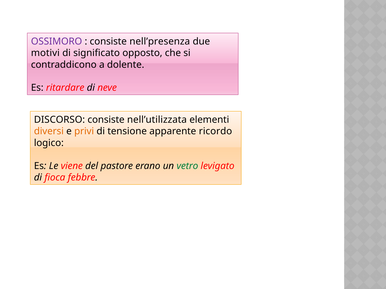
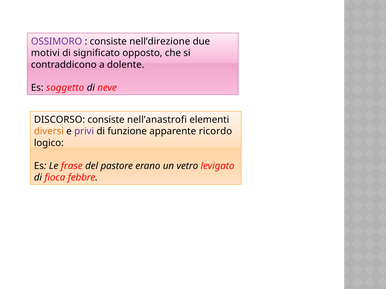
nell’presenza: nell’presenza -> nell’direzione
ritardare: ritardare -> soggetto
nell’utilizzata: nell’utilizzata -> nell’anastrofi
privi colour: orange -> purple
tensione: tensione -> funzione
viene: viene -> frase
vetro colour: green -> black
